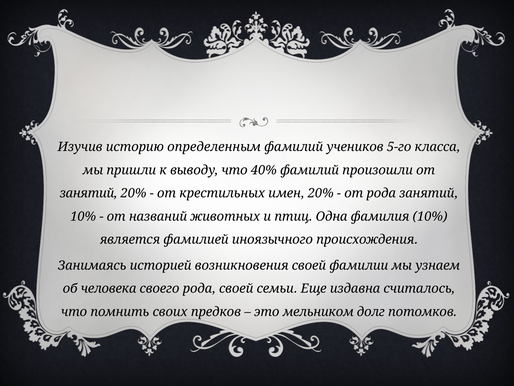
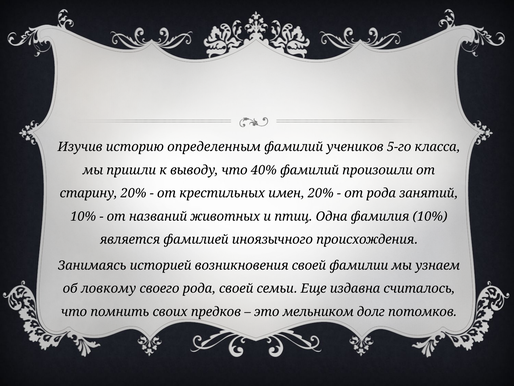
занятий at (89, 193): занятий -> старину
человека: человека -> ловкому
